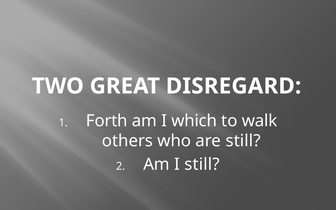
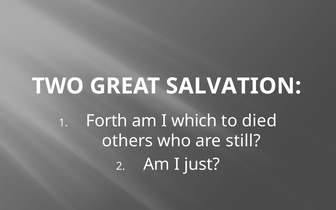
DISREGARD: DISREGARD -> SALVATION
walk: walk -> died
I still: still -> just
